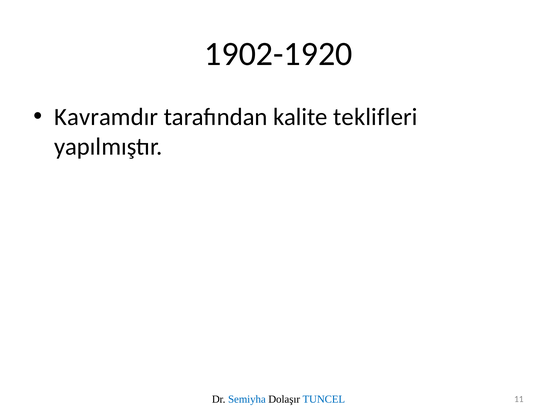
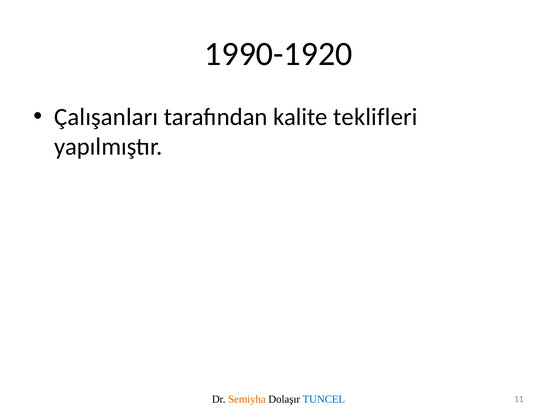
1902-1920: 1902-1920 -> 1990-1920
Kavramdır: Kavramdır -> Çalışanları
Semiyha colour: blue -> orange
